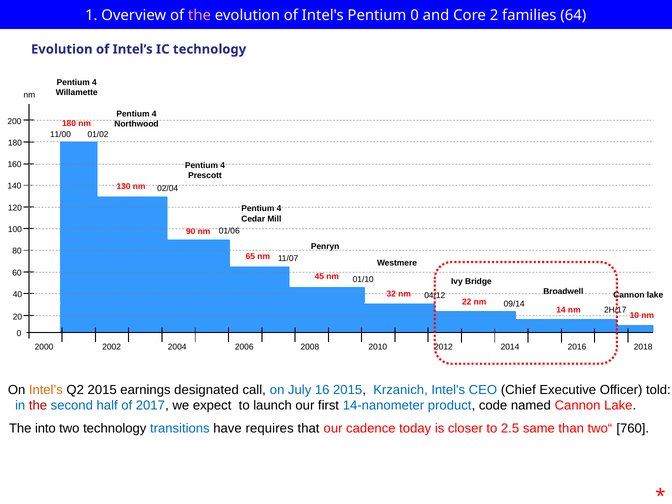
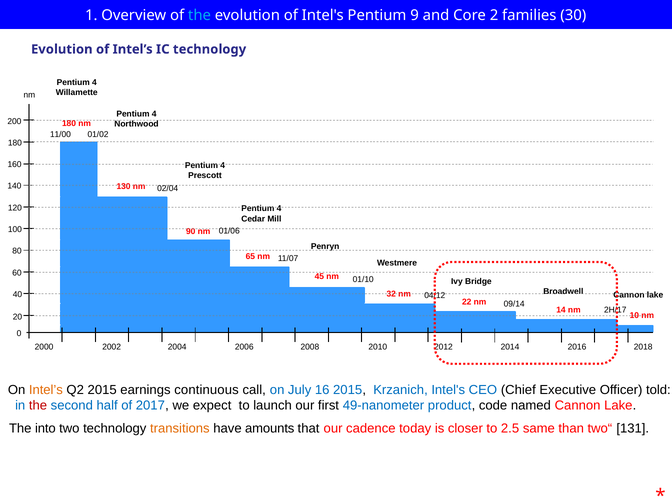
the at (200, 16) colour: pink -> light blue
Pentium 0: 0 -> 9
64: 64 -> 30
designated: designated -> continuous
14-nanometer: 14-nanometer -> 49-nanometer
transitions colour: blue -> orange
requires: requires -> amounts
760: 760 -> 131
